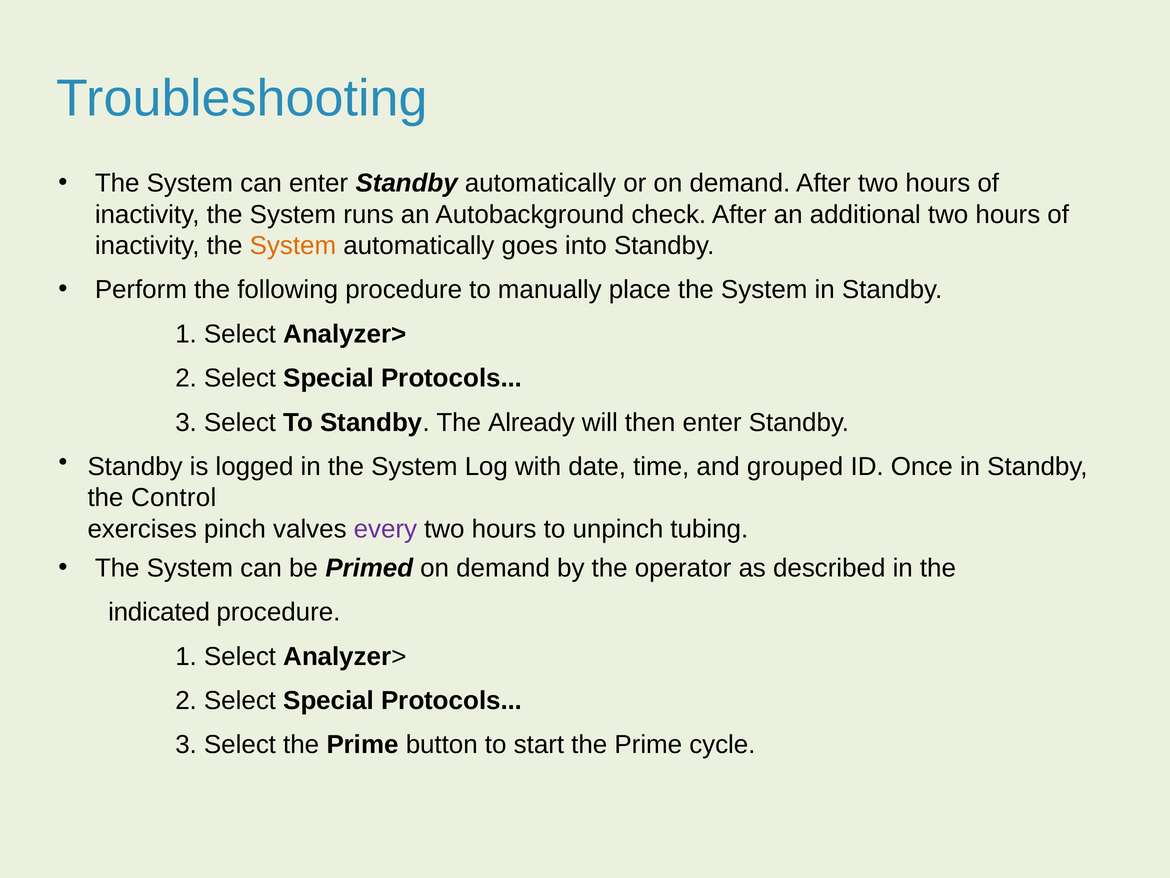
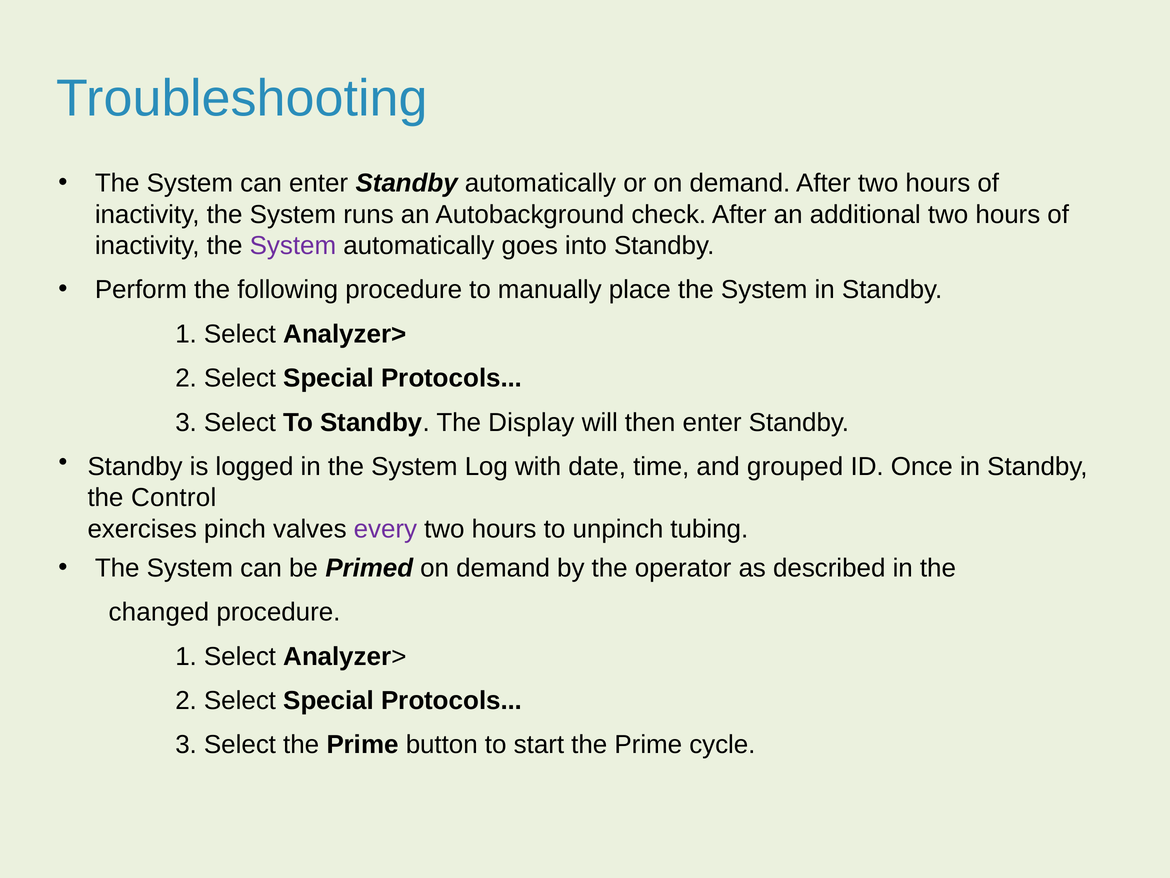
System at (293, 246) colour: orange -> purple
Already: Already -> Display
indicated: indicated -> changed
